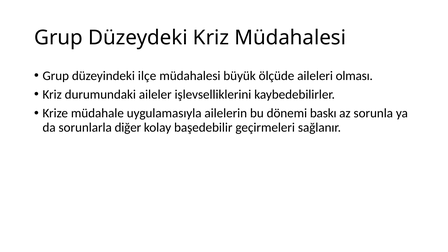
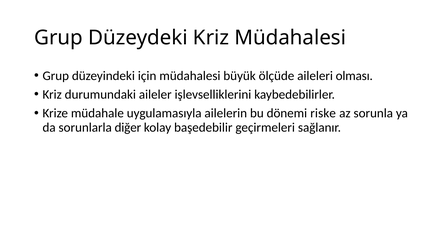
ilçe: ilçe -> için
baskı: baskı -> riske
